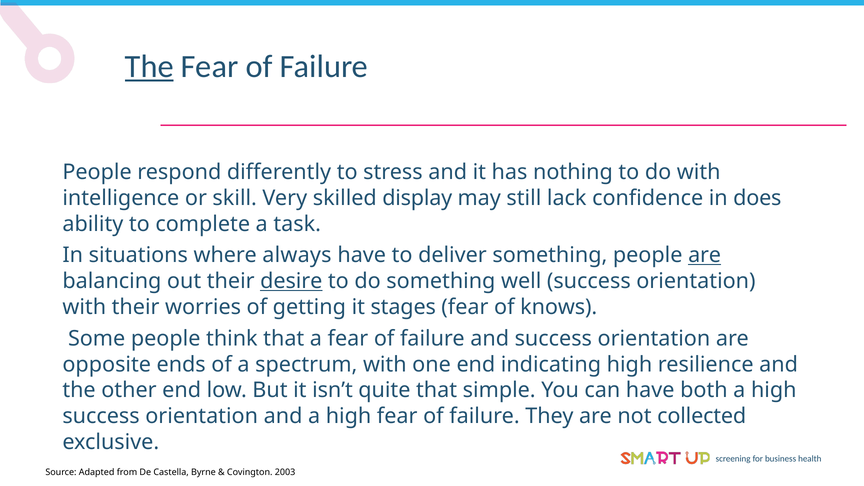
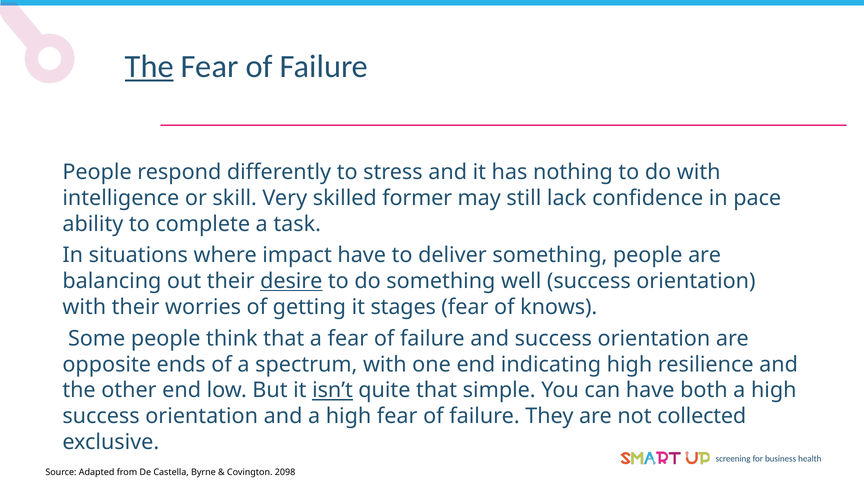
display: display -> former
does: does -> pace
always: always -> impact
are at (705, 255) underline: present -> none
isn’t underline: none -> present
2003: 2003 -> 2098
